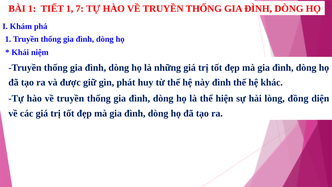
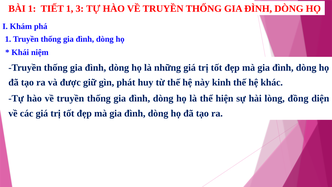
7: 7 -> 3
này đình: đình -> kinh
